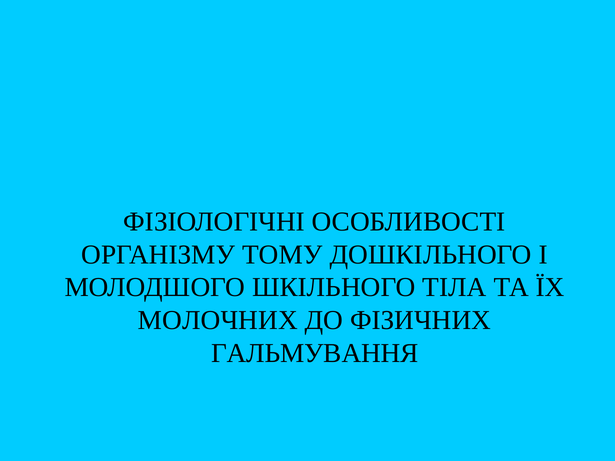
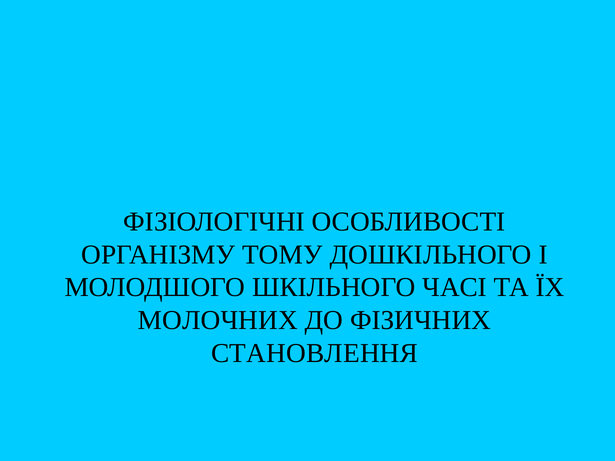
ТІЛА: ТІЛА -> ЧАСІ
ГАЛЬМУВАННЯ: ГАЛЬМУВАННЯ -> СТАНОВЛЕННЯ
